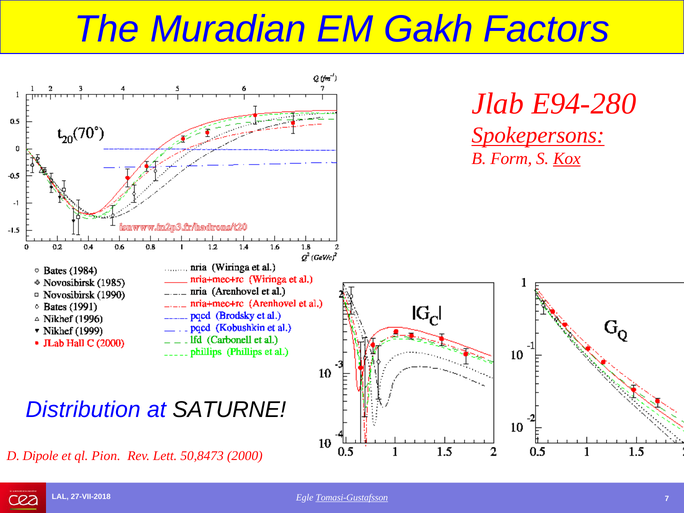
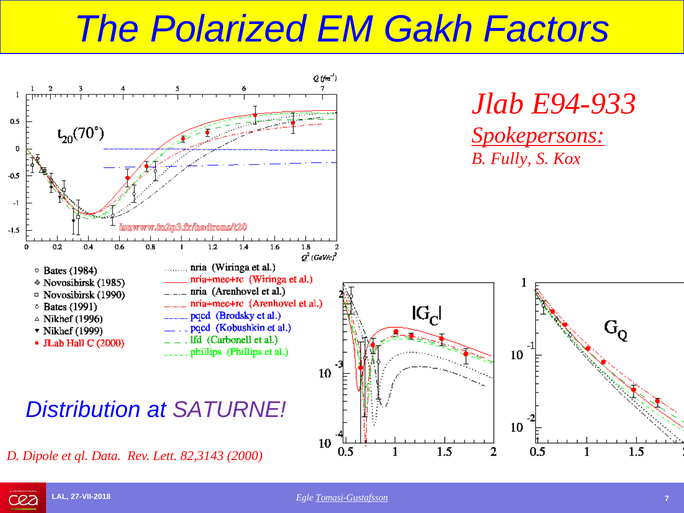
Muradian: Muradian -> Polarized
E94-280: E94-280 -> E94-933
Form: Form -> Fully
Kox underline: present -> none
SATURNE colour: black -> purple
Pion: Pion -> Data
50,8473: 50,8473 -> 82,3143
